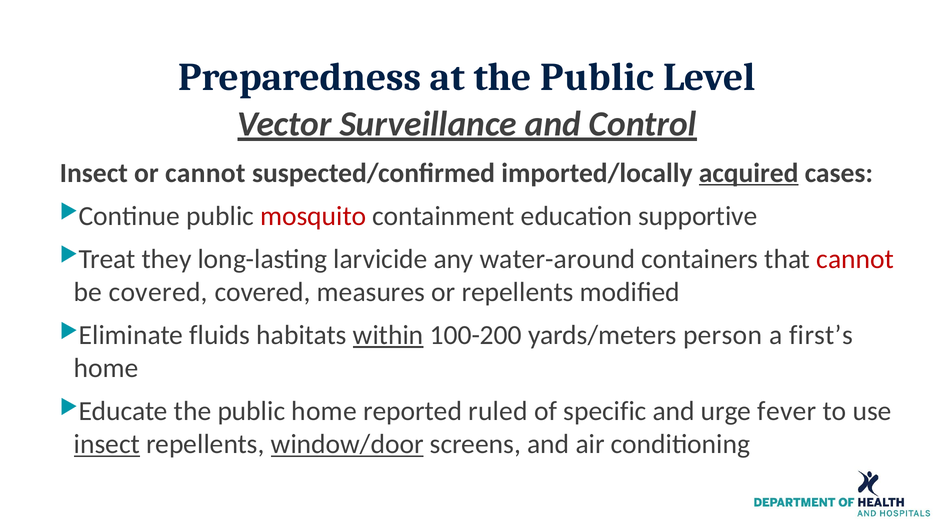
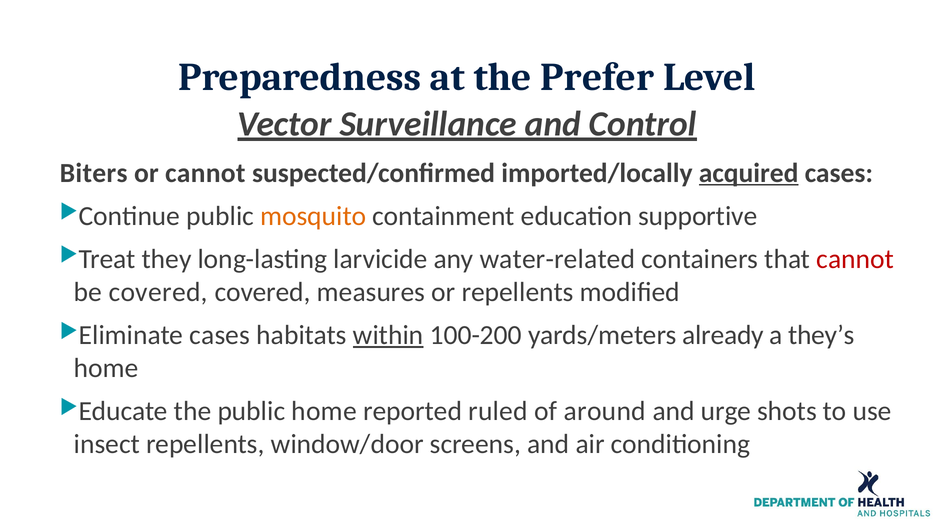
at the Public: Public -> Prefer
Insect at (94, 173): Insect -> Biters
mosquito colour: red -> orange
water-around: water-around -> water-related
fluids at (220, 335): fluids -> cases
person: person -> already
first’s: first’s -> they’s
specific: specific -> around
fever: fever -> shots
insect at (107, 444) underline: present -> none
window/door underline: present -> none
